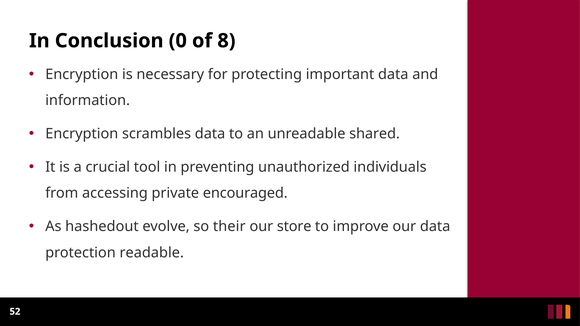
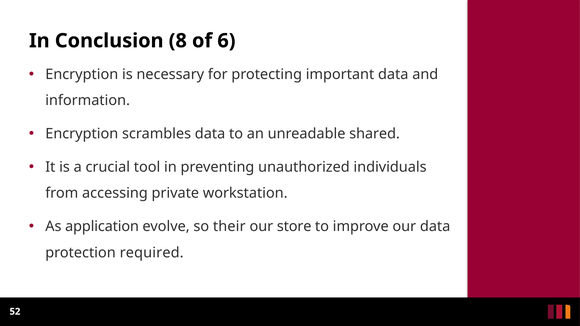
0: 0 -> 8
8: 8 -> 6
encouraged: encouraged -> workstation
hashedout: hashedout -> application
readable: readable -> required
